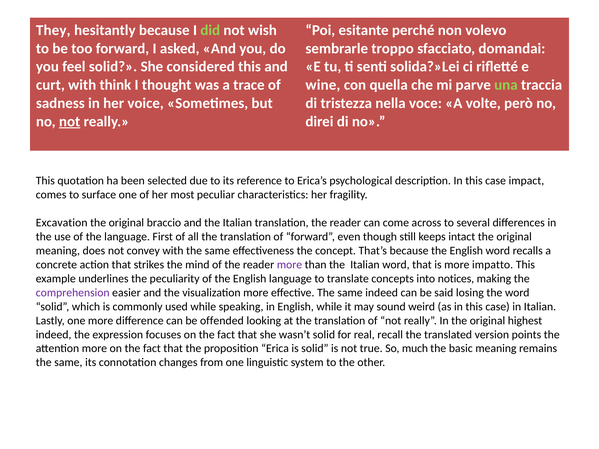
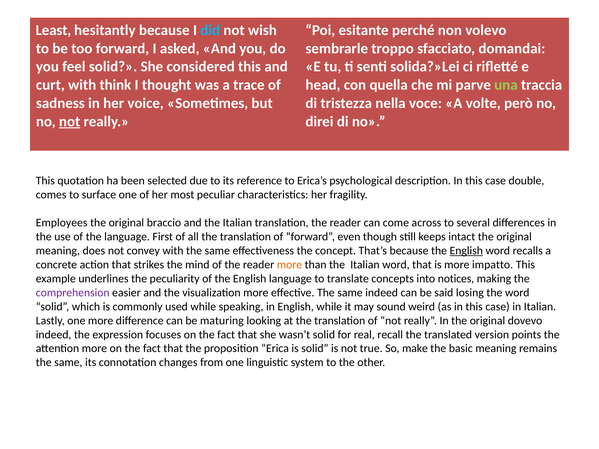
They: They -> Least
did colour: light green -> light blue
wine: wine -> head
impact: impact -> double
Excavation: Excavation -> Employees
English at (466, 251) underline: none -> present
more at (289, 265) colour: purple -> orange
offended: offended -> maturing
highest: highest -> dovevo
much: much -> make
